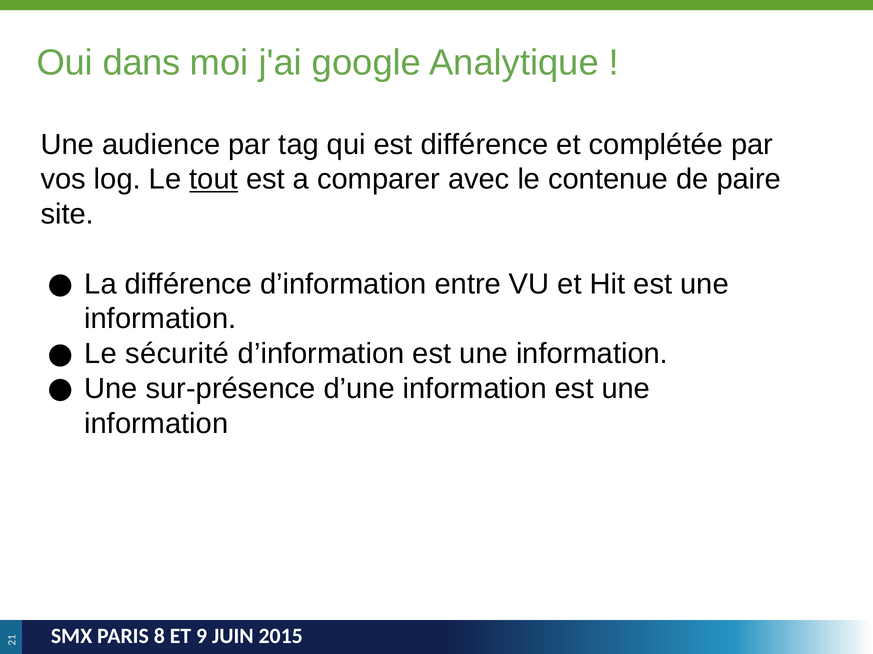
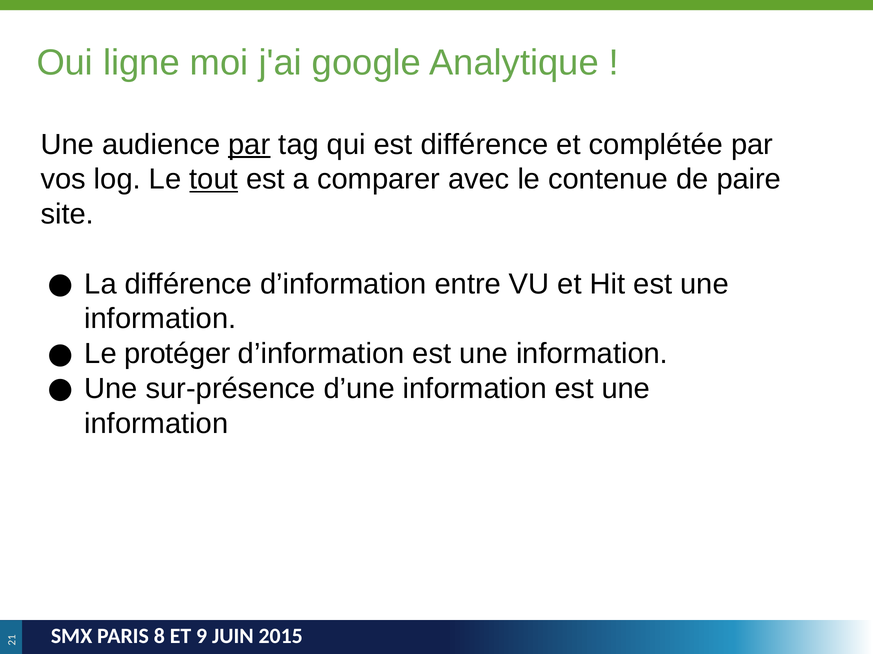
dans: dans -> ligne
par at (249, 145) underline: none -> present
sécurité: sécurité -> protéger
